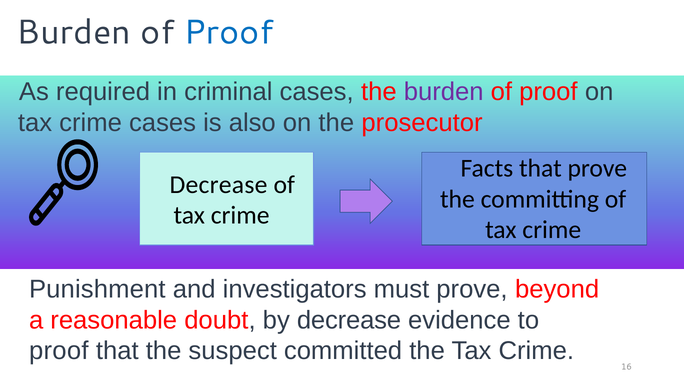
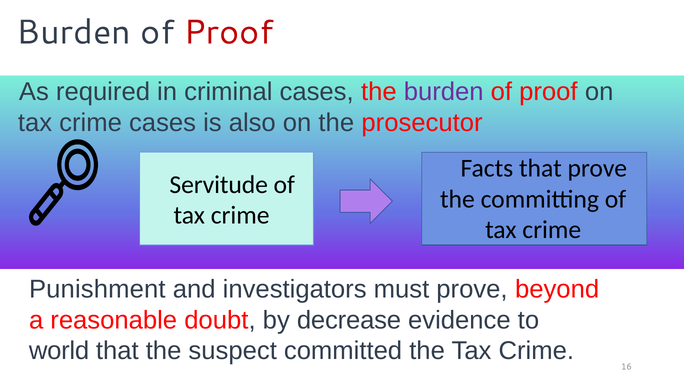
Proof at (228, 32) colour: blue -> red
Decrease at (219, 185): Decrease -> Servitude
proof at (59, 351): proof -> world
